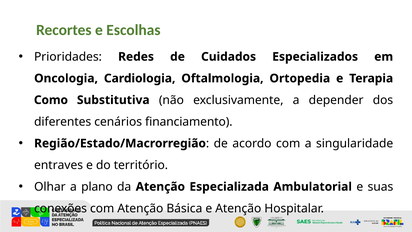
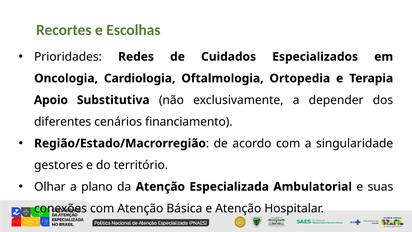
Como: Como -> Apoio
entraves: entraves -> gestores
